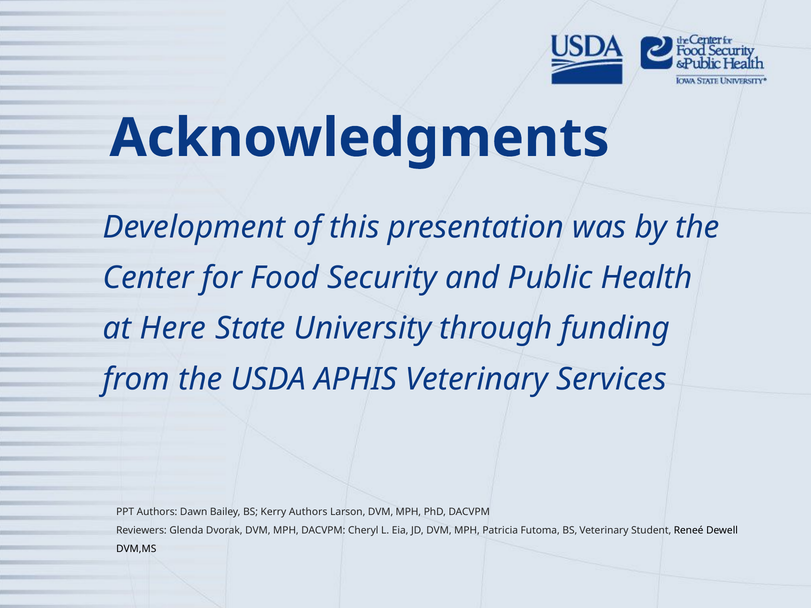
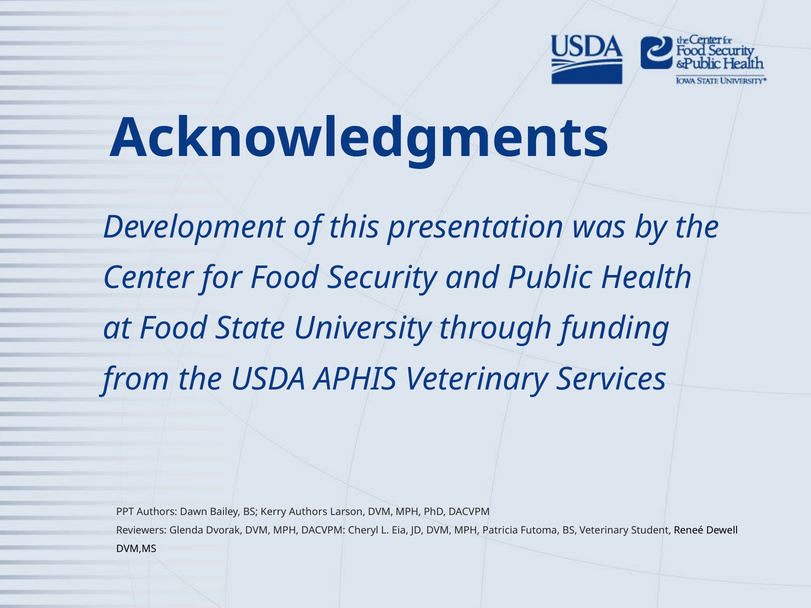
at Here: Here -> Food
